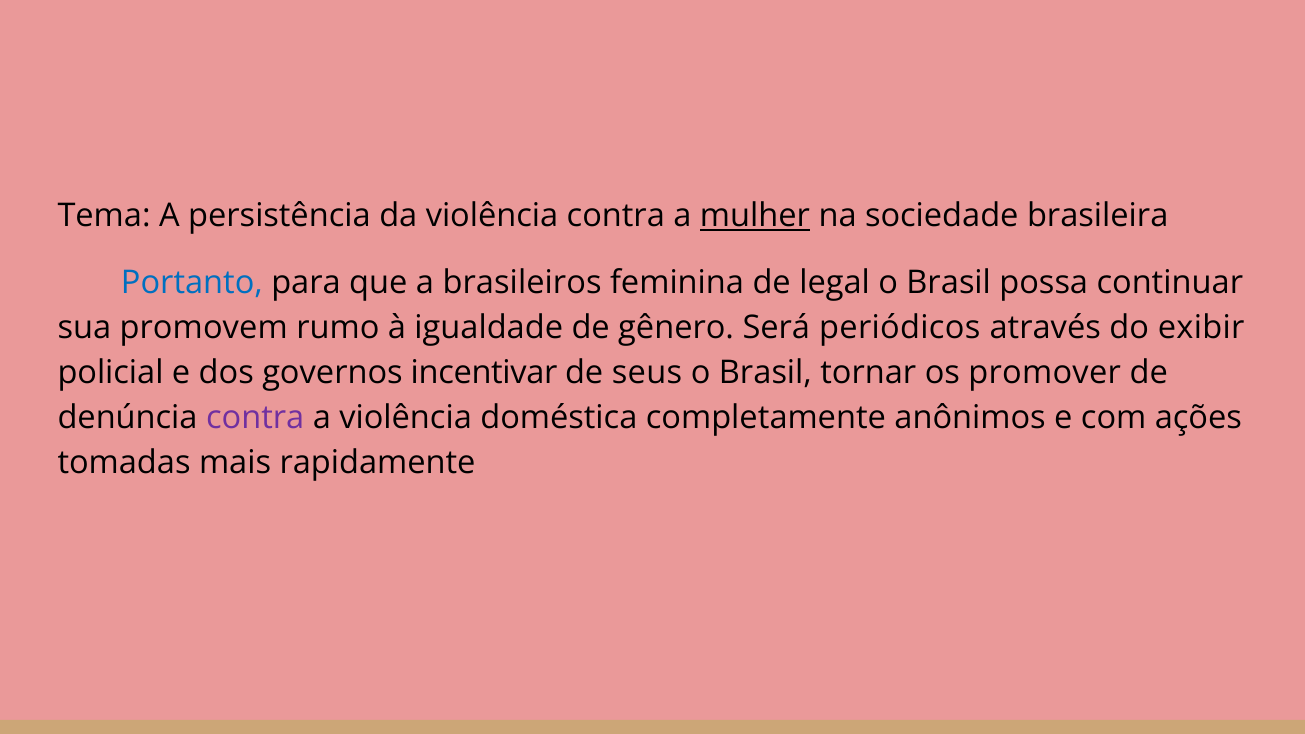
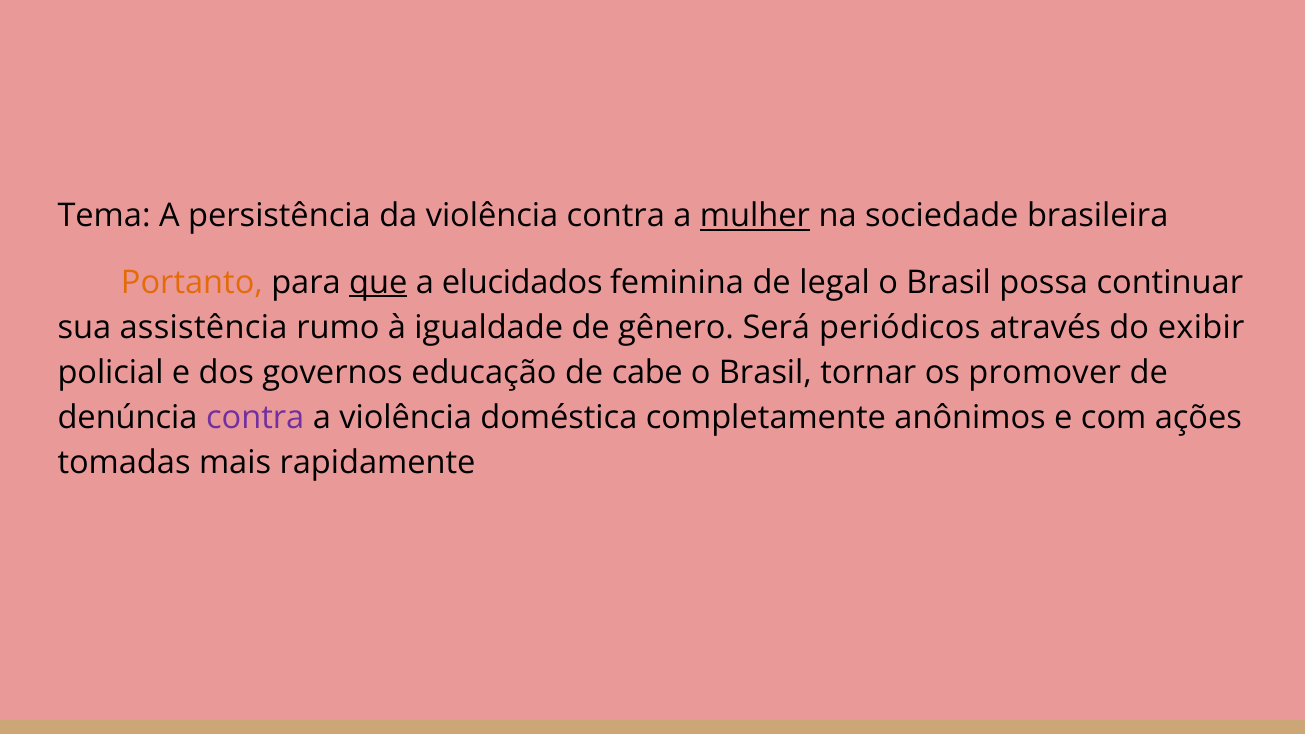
Portanto colour: blue -> orange
que underline: none -> present
brasileiros: brasileiros -> elucidados
promovem: promovem -> assistência
incentivar: incentivar -> educação
seus: seus -> cabe
